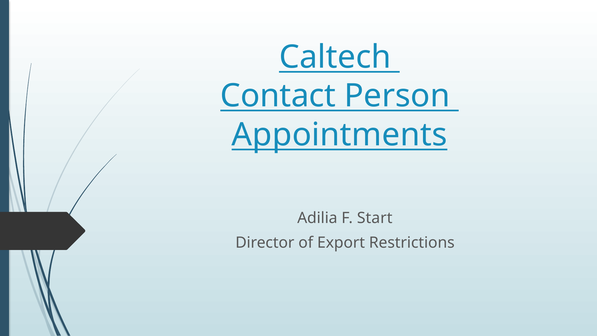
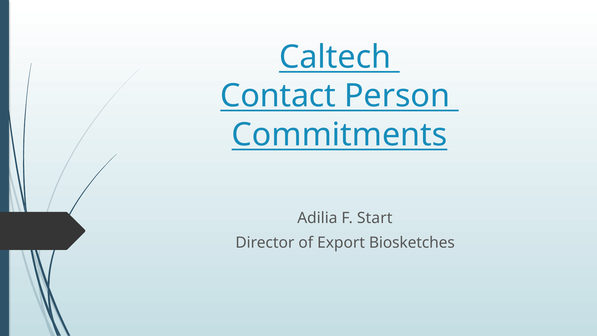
Appointments: Appointments -> Commitments
Restrictions: Restrictions -> Biosketches
